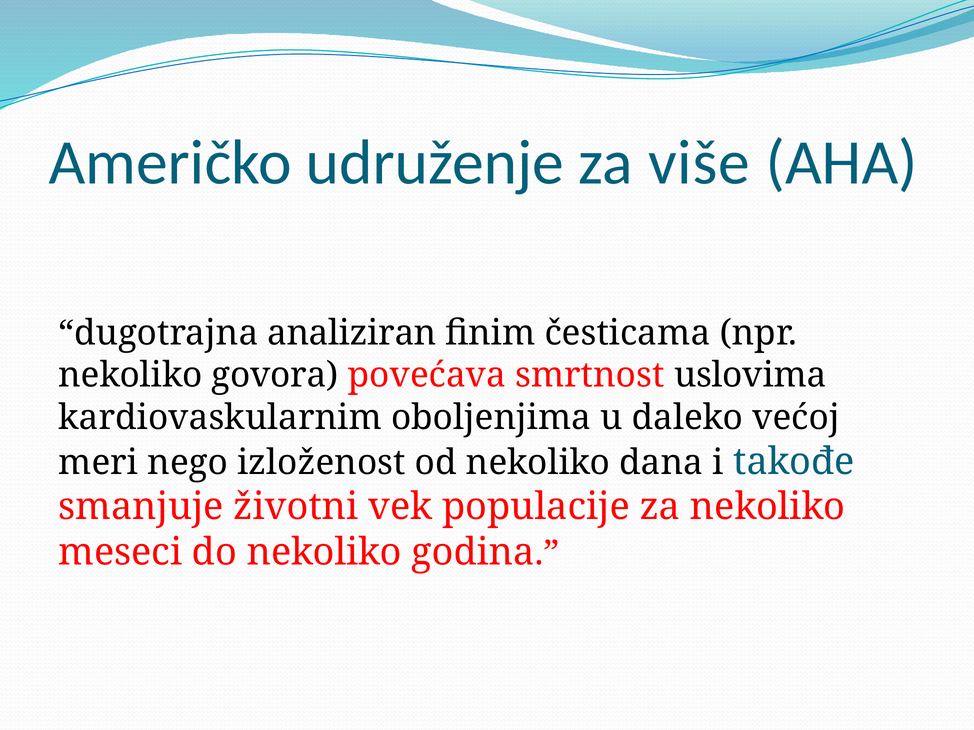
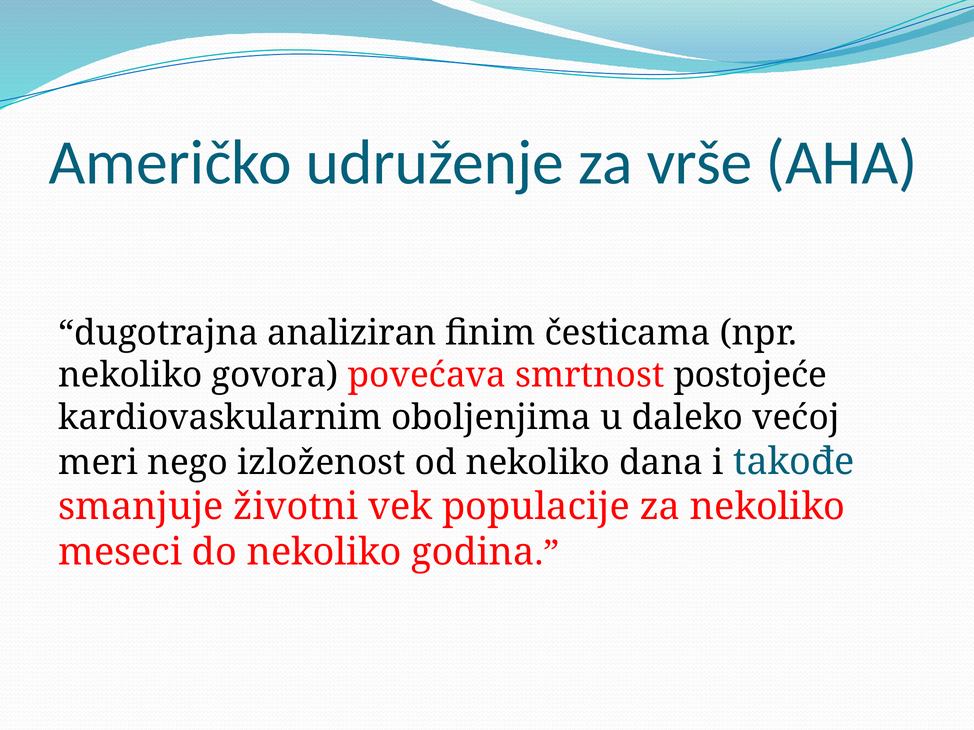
više: više -> vrše
uslovima: uslovima -> postojeće
